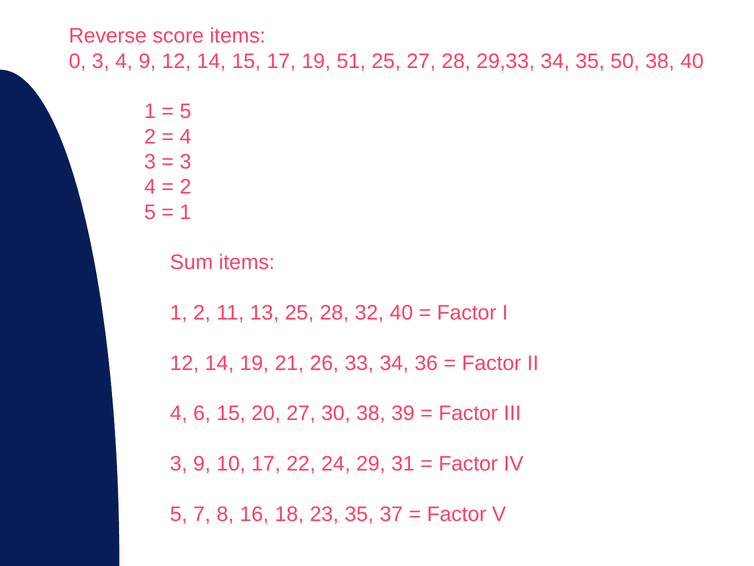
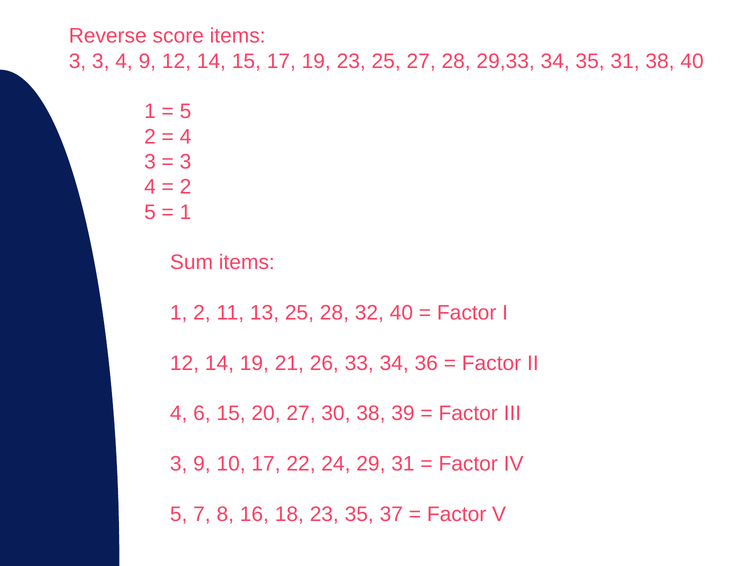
0 at (77, 61): 0 -> 3
19 51: 51 -> 23
35 50: 50 -> 31
